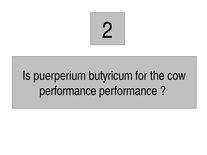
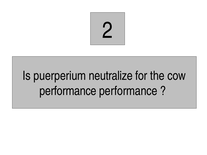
butyricum: butyricum -> neutralize
